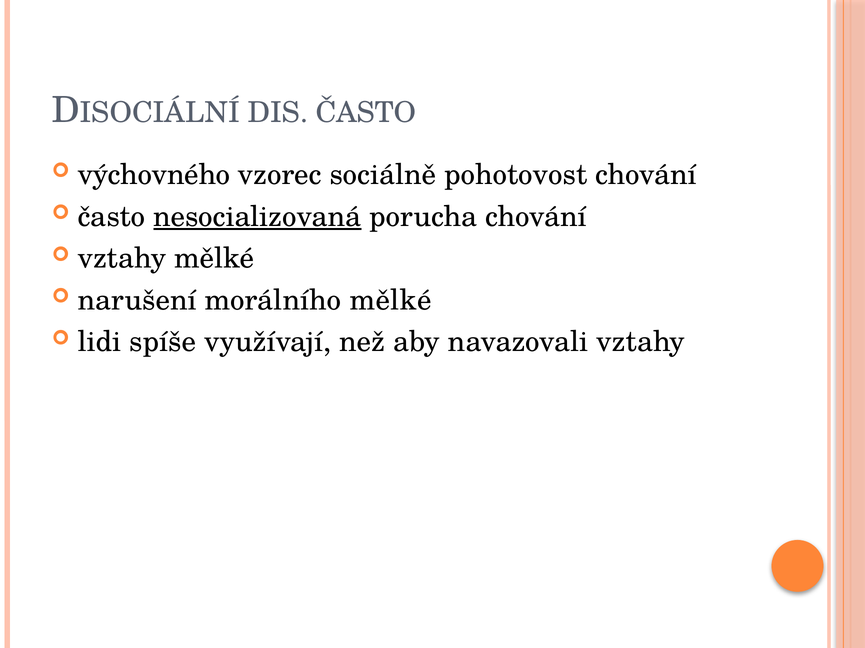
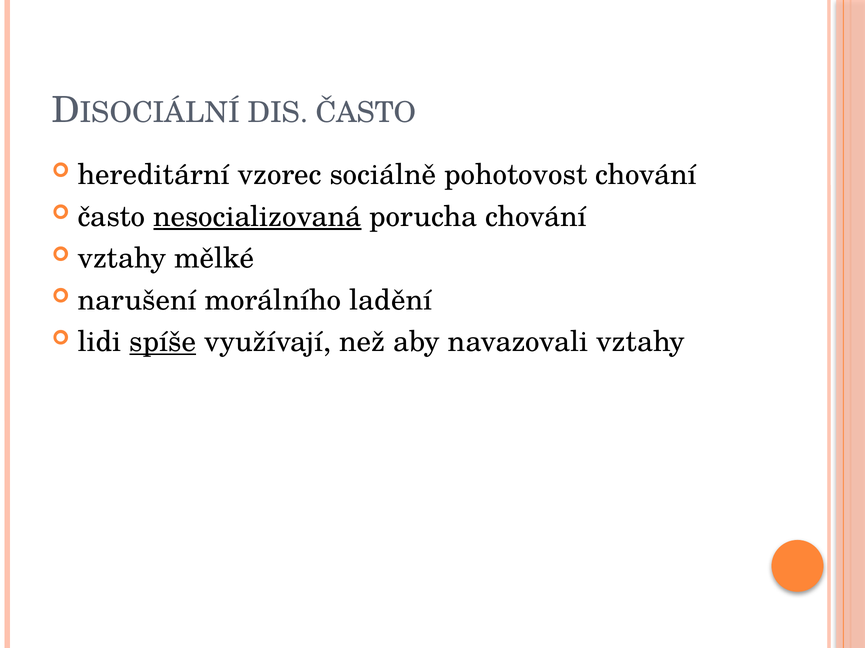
výchovného: výchovného -> hereditární
morálního mělké: mělké -> ladění
spíše underline: none -> present
